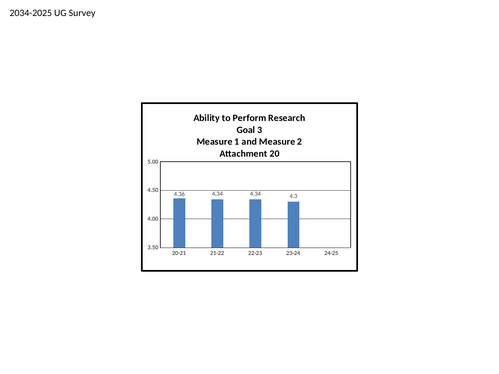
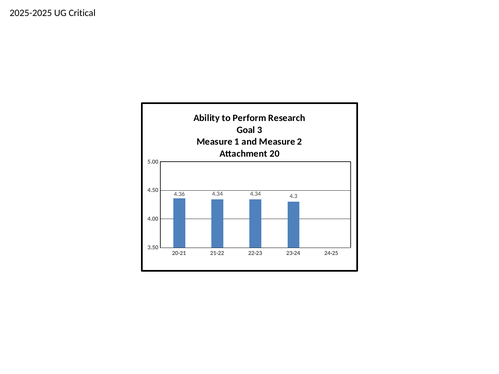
2034-2025: 2034-2025 -> 2025-2025
Survey: Survey -> Critical
